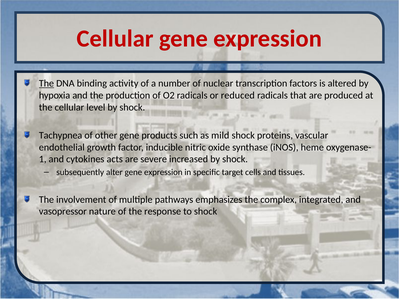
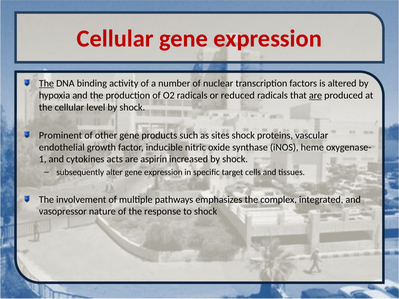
are at (316, 95) underline: none -> present
Tachypnea: Tachypnea -> Prominent
mild: mild -> sites
severe: severe -> aspirin
